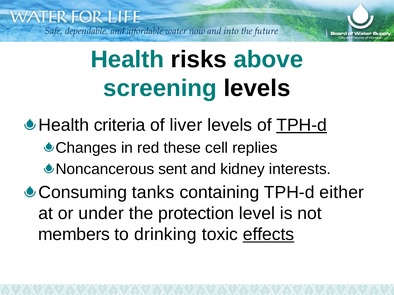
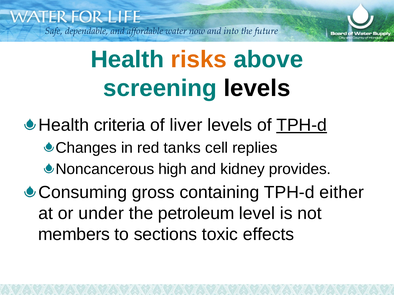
risks colour: black -> orange
these: these -> tanks
sent: sent -> high
interests: interests -> provides
tanks: tanks -> gross
protection: protection -> petroleum
drinking: drinking -> sections
effects underline: present -> none
